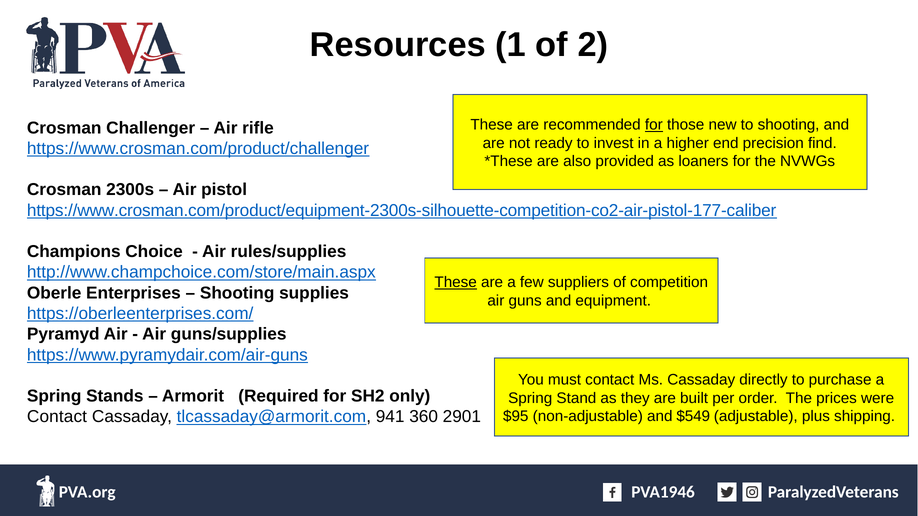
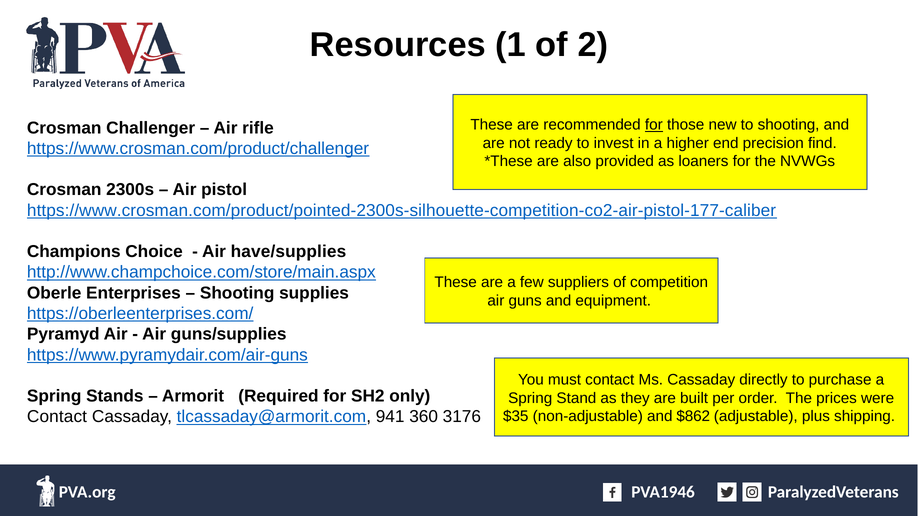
https://www.crosman.com/product/equipment-2300s-silhouette-competition-co2-air-pistol-177-caliber: https://www.crosman.com/product/equipment-2300s-silhouette-competition-co2-air-pistol-177-caliber -> https://www.crosman.com/product/pointed-2300s-silhouette-competition-co2-air-pistol-177-caliber
rules/supplies: rules/supplies -> have/supplies
These at (456, 283) underline: present -> none
2901: 2901 -> 3176
$95: $95 -> $35
$549: $549 -> $862
